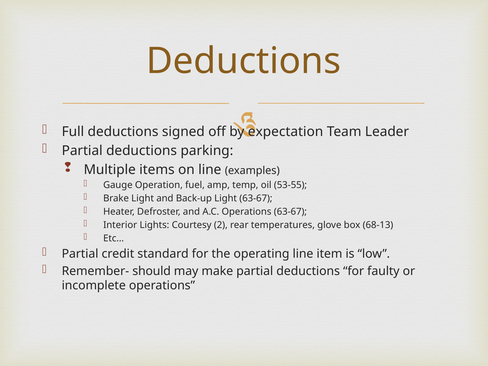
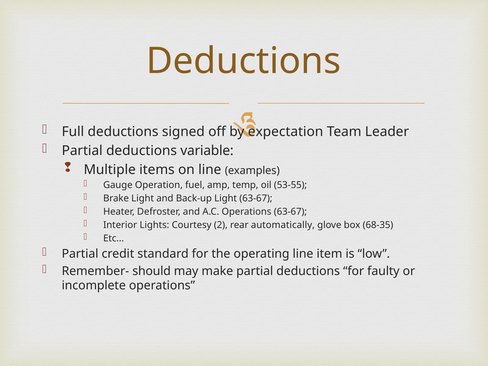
parking: parking -> variable
temperatures: temperatures -> automatically
68-13: 68-13 -> 68-35
